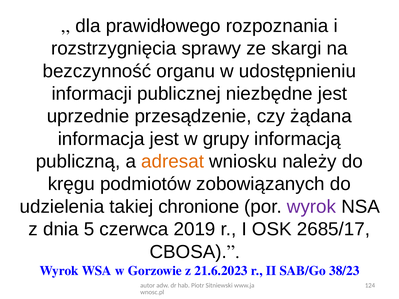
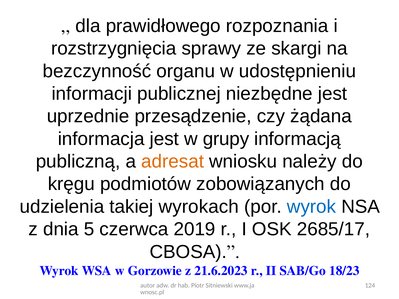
chronione: chronione -> wyrokach
wyrok at (312, 207) colour: purple -> blue
38/23: 38/23 -> 18/23
